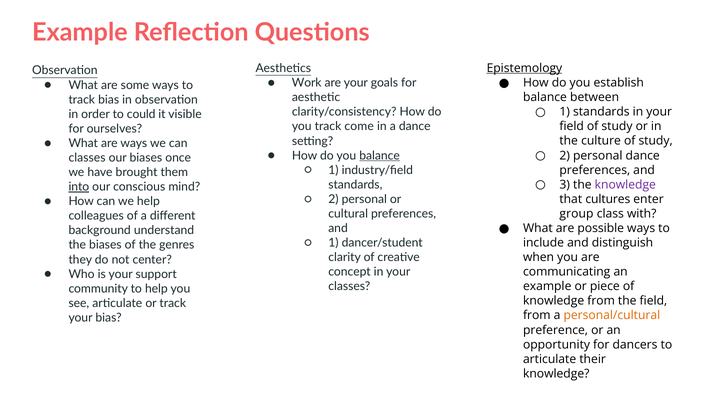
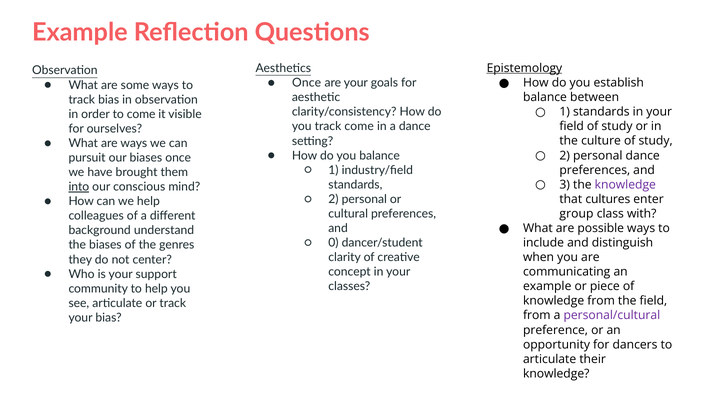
Work at (307, 83): Work -> Once
to could: could -> come
balance at (380, 156) underline: present -> none
classes at (87, 158): classes -> pursuit
1 at (333, 243): 1 -> 0
personal/cultural colour: orange -> purple
